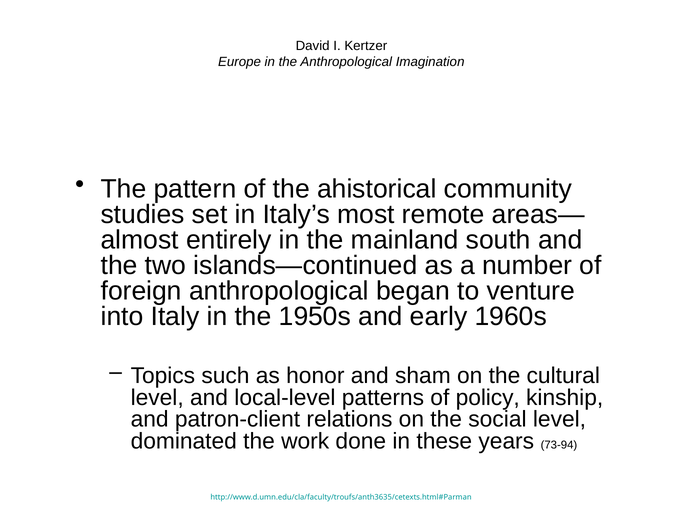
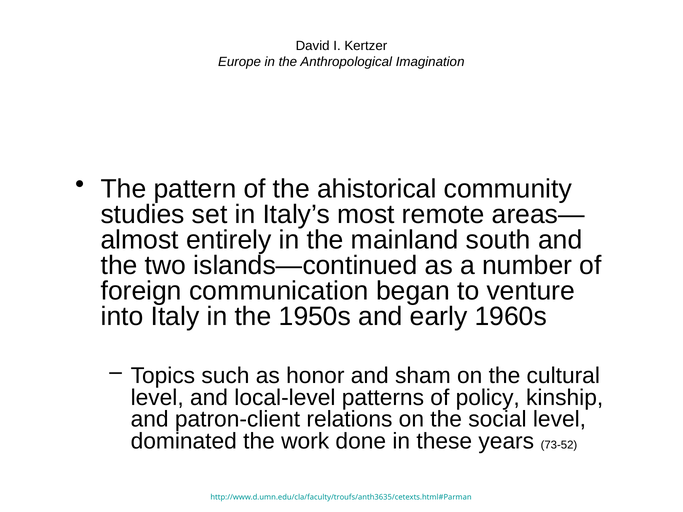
foreign anthropological: anthropological -> communication
73-94: 73-94 -> 73-52
